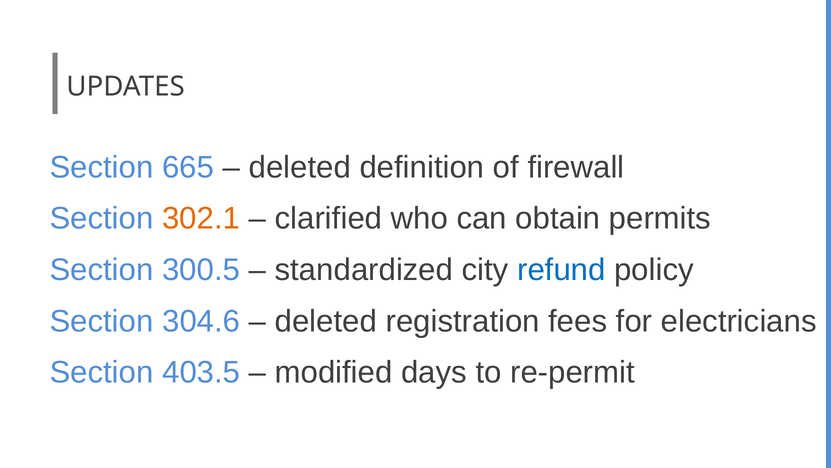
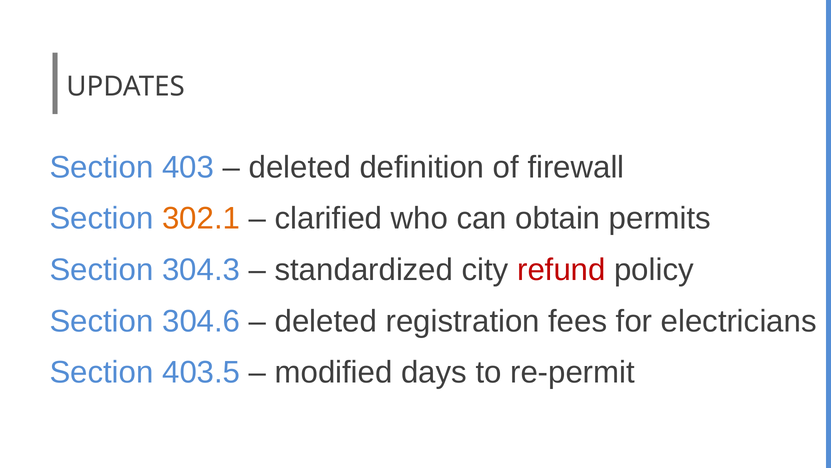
665: 665 -> 403
300.5: 300.5 -> 304.3
refund colour: blue -> red
